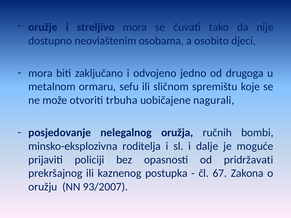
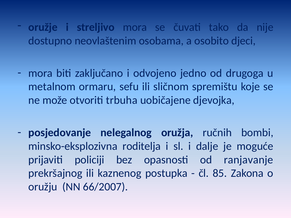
nagurali: nagurali -> djevojka
pridržavati: pridržavati -> ranjavanje
67: 67 -> 85
93/2007: 93/2007 -> 66/2007
